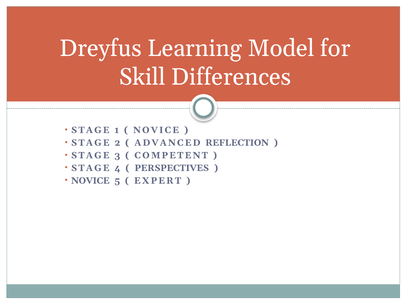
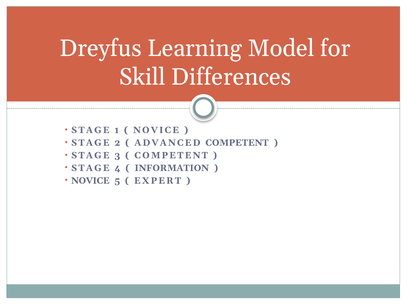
ADVANCED REFLECTION: REFLECTION -> COMPETENT
PERSPECTIVES: PERSPECTIVES -> INFORMATION
